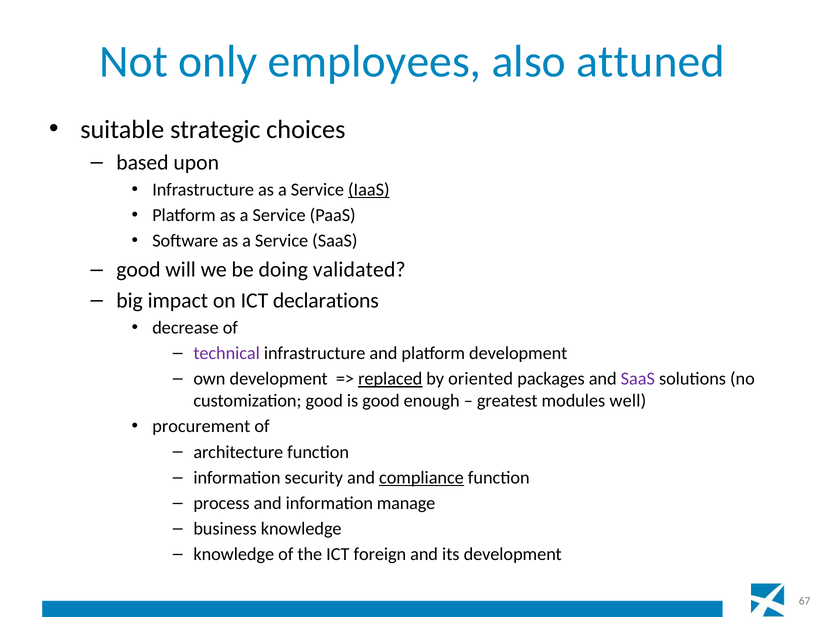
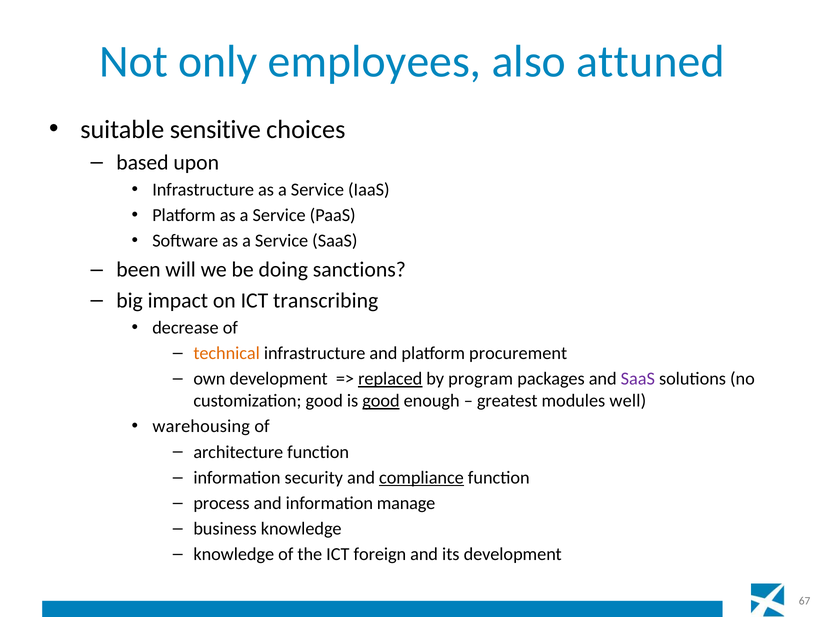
strategic: strategic -> sensitive
IaaS underline: present -> none
good at (138, 270): good -> been
validated: validated -> sanctions
declarations: declarations -> transcribing
technical colour: purple -> orange
platform development: development -> procurement
oriented: oriented -> program
good at (381, 401) underline: none -> present
procurement: procurement -> warehousing
